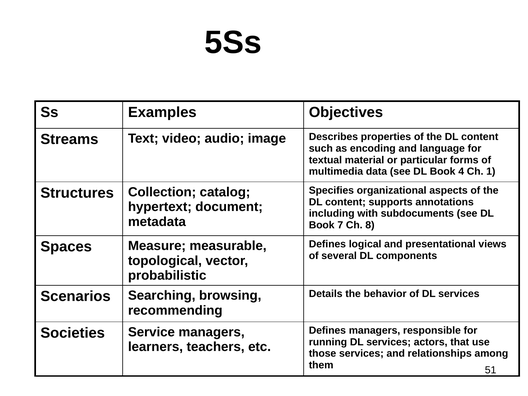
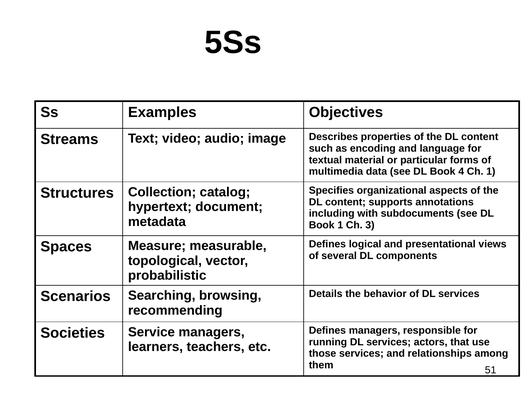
Book 7: 7 -> 1
8: 8 -> 3
